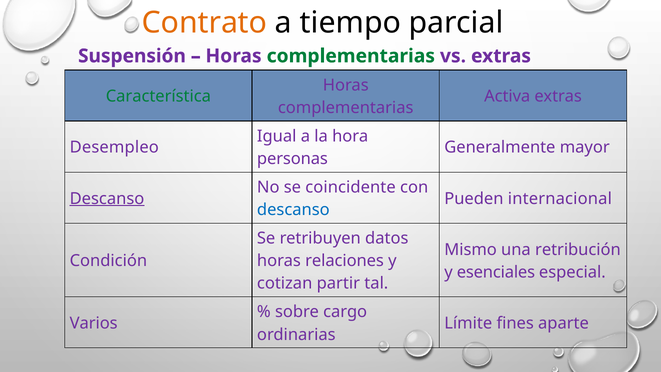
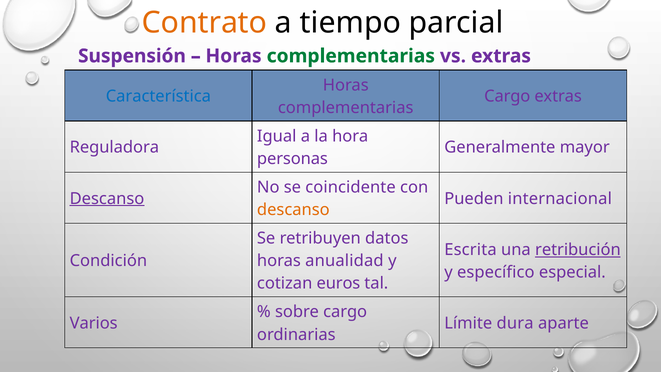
Característica colour: green -> blue
Activa at (507, 96): Activa -> Cargo
Desempleo: Desempleo -> Reguladora
descanso at (293, 210) colour: blue -> orange
Mismo: Mismo -> Escrita
retribución underline: none -> present
relaciones: relaciones -> anualidad
esenciales: esenciales -> específico
partir: partir -> euros
fines: fines -> dura
